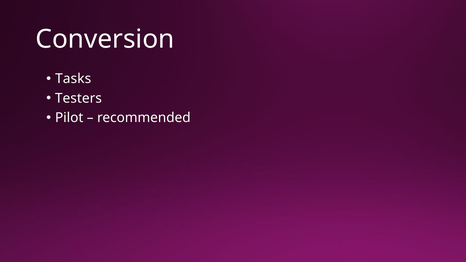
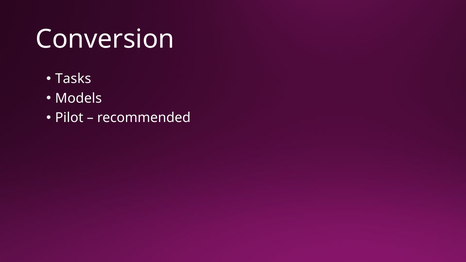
Testers: Testers -> Models
